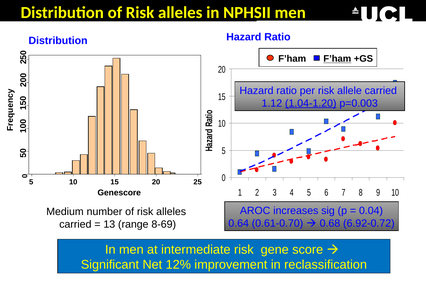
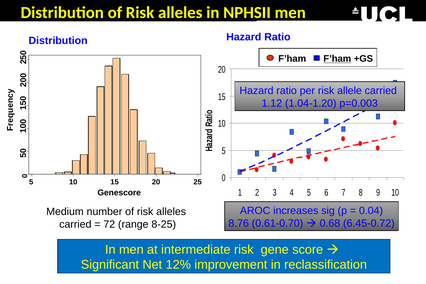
1.04-1.20 underline: present -> none
0.64: 0.64 -> 8.76
6.92-0.72: 6.92-0.72 -> 6.45-0.72
13: 13 -> 72
8-69: 8-69 -> 8-25
